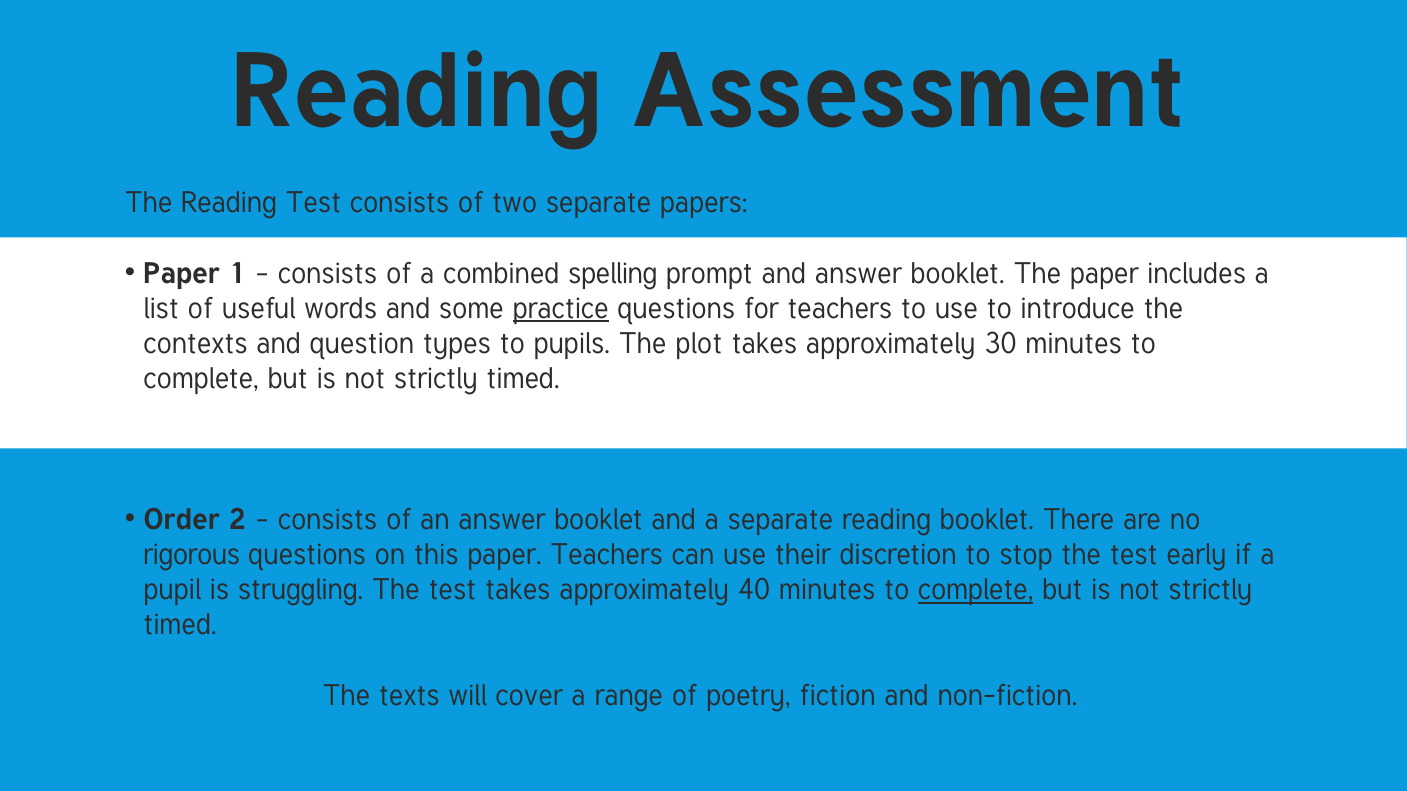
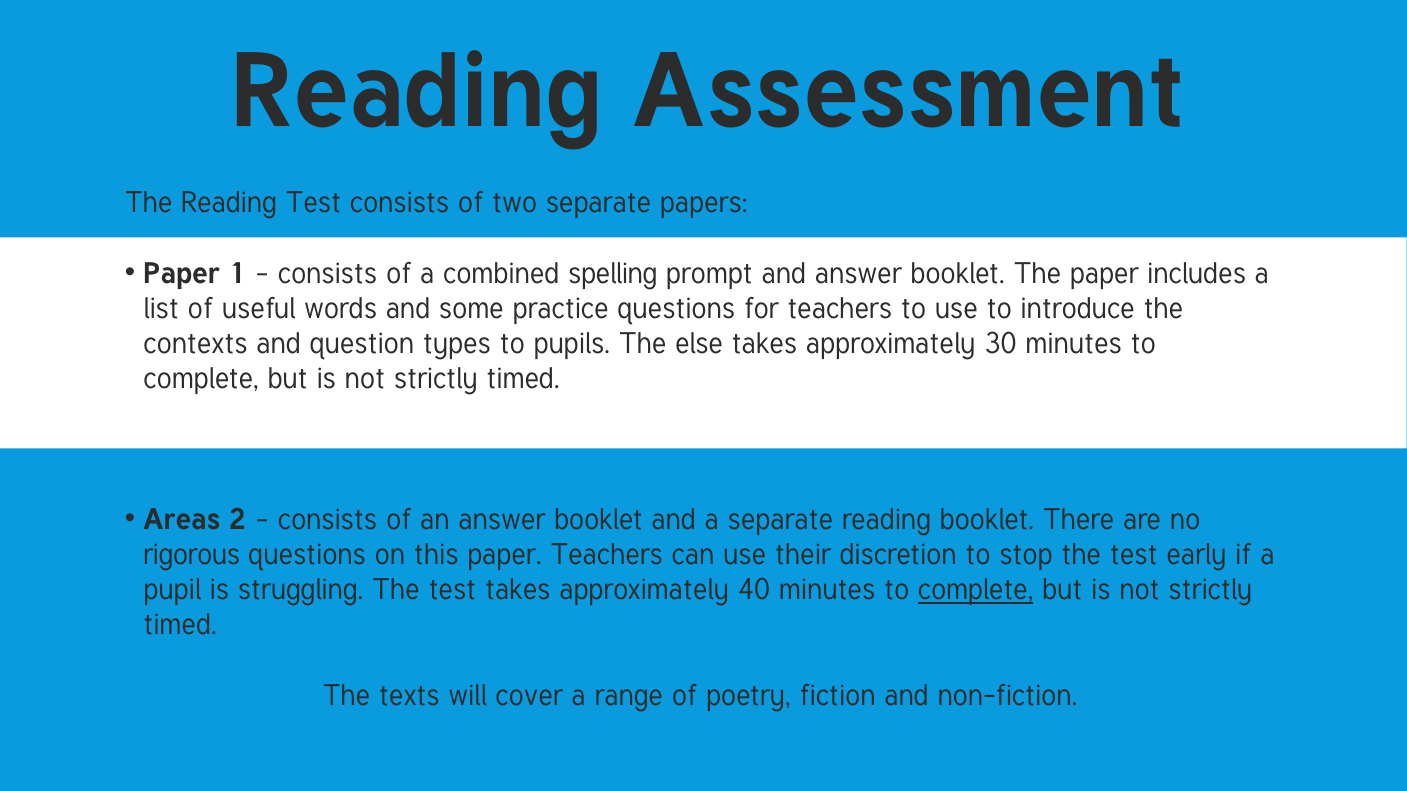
practice underline: present -> none
plot: plot -> else
Order: Order -> Areas
